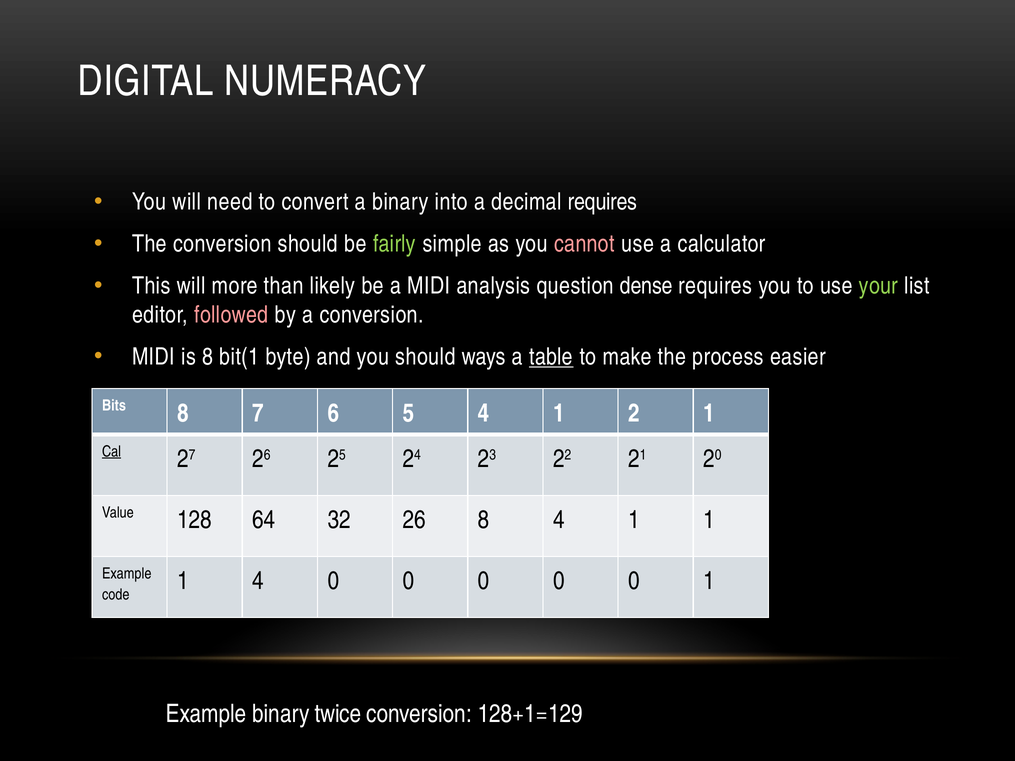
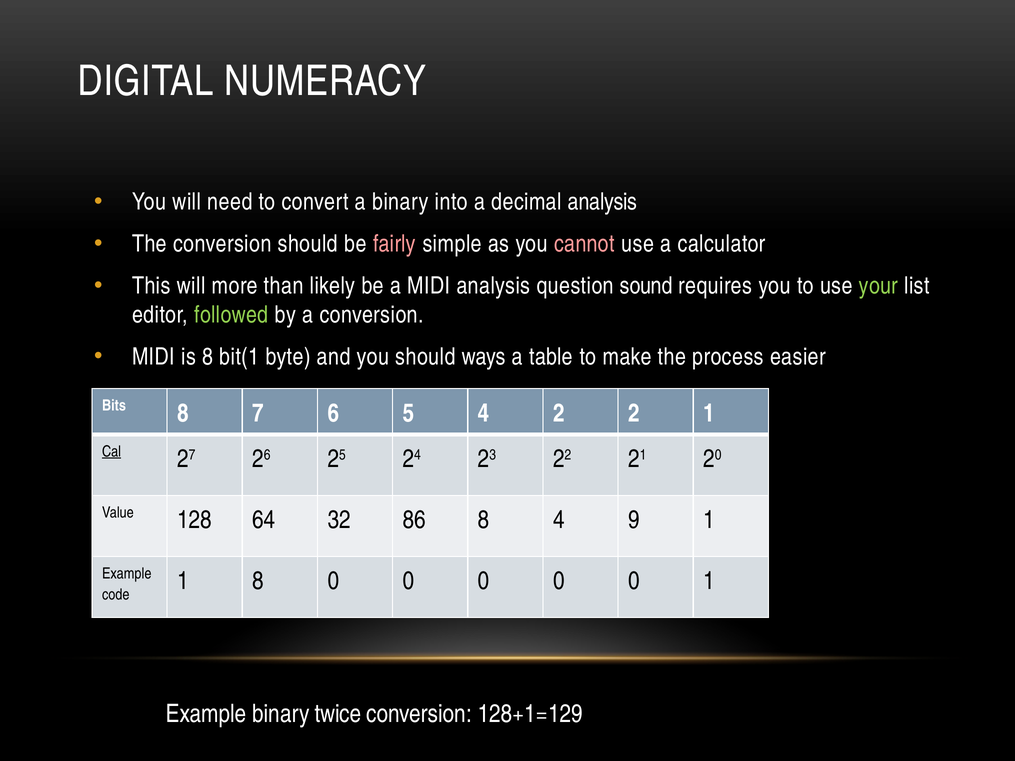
decimal requires: requires -> analysis
fairly colour: light green -> pink
dense: dense -> sound
followed colour: pink -> light green
table underline: present -> none
5 4 1: 1 -> 2
32 26: 26 -> 86
8 4 1: 1 -> 9
1 4: 4 -> 8
